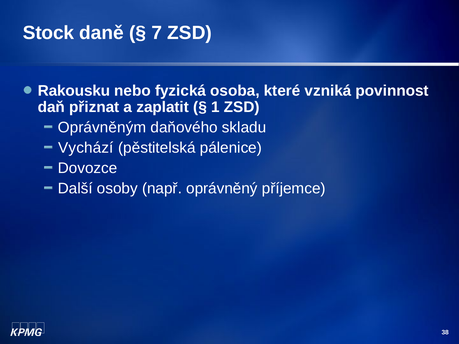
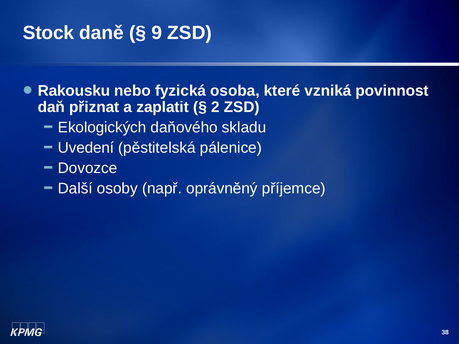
7: 7 -> 9
1: 1 -> 2
Oprávněným: Oprávněným -> Ekologických
Vychází: Vychází -> Uvedení
